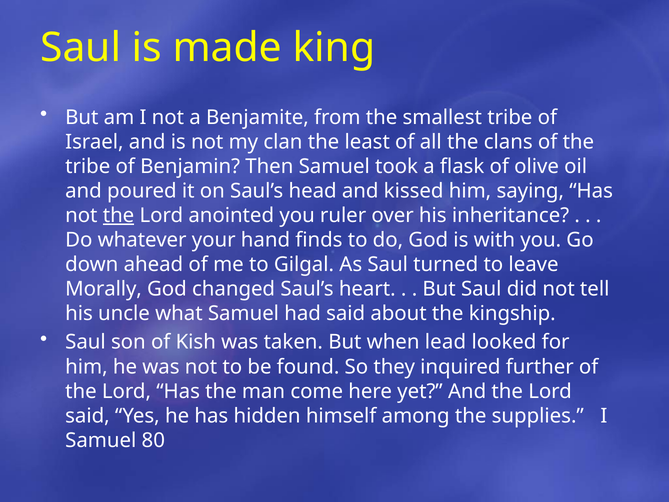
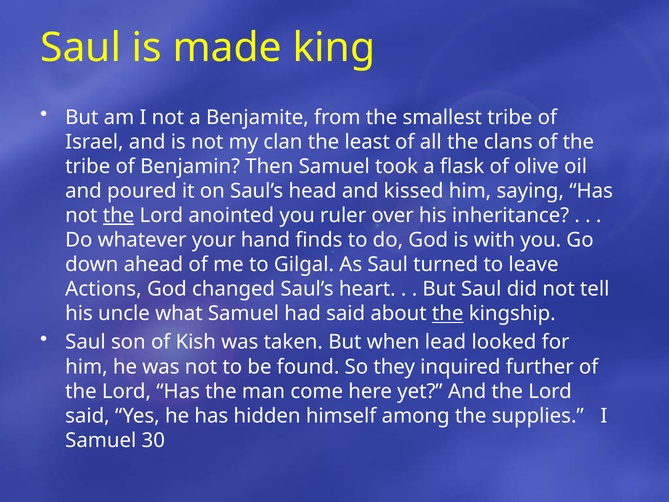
Morally: Morally -> Actions
the at (448, 313) underline: none -> present
80: 80 -> 30
